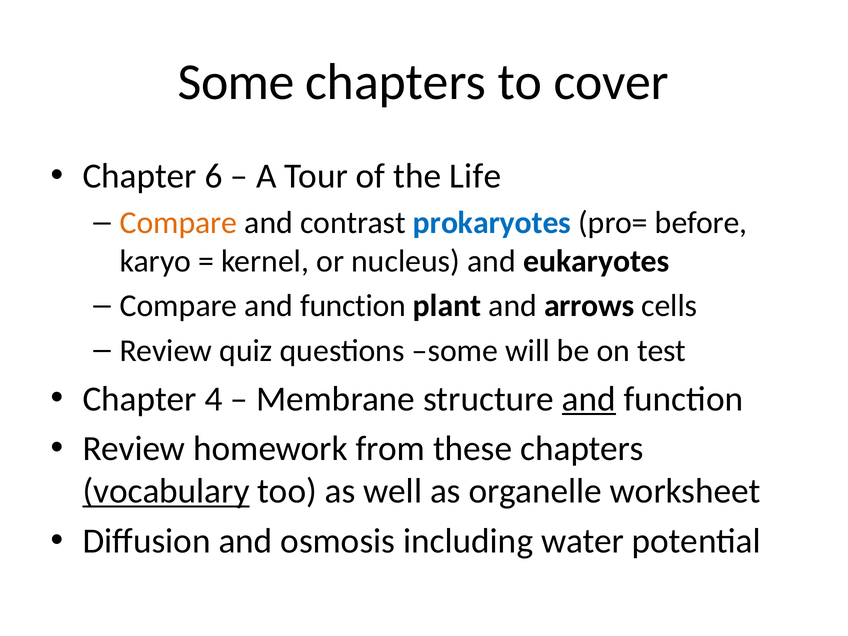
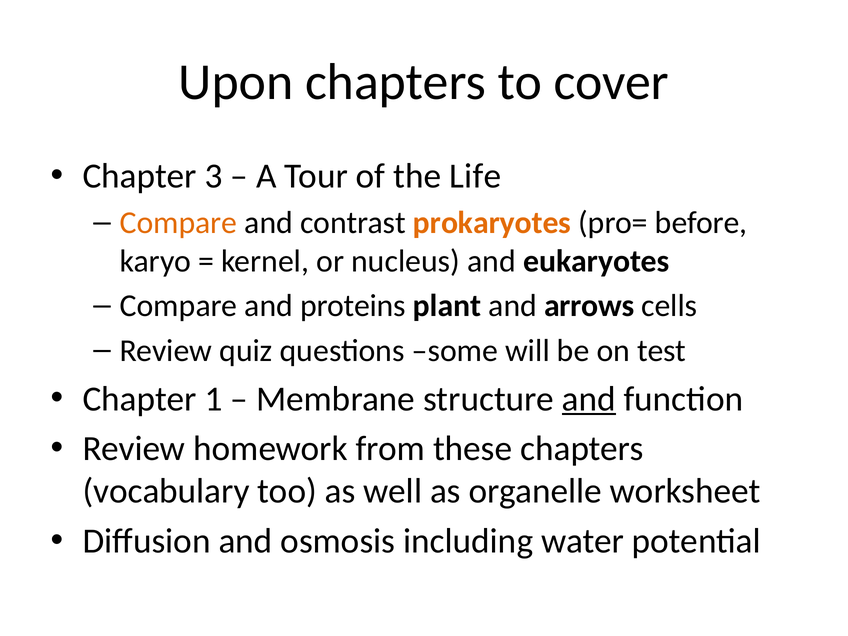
Some at (236, 82): Some -> Upon
6: 6 -> 3
prokaryotes colour: blue -> orange
Compare and function: function -> proteins
4: 4 -> 1
vocabulary underline: present -> none
